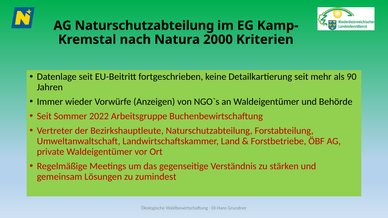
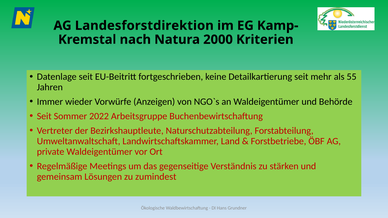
AG Naturschutzabteilung: Naturschutzabteilung -> Landesforstdirektion
90: 90 -> 55
